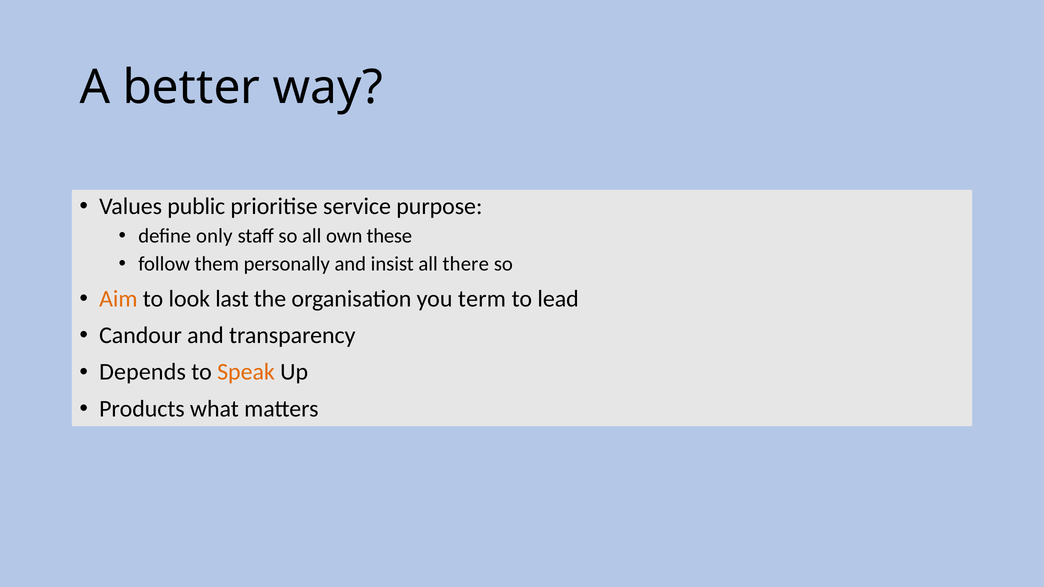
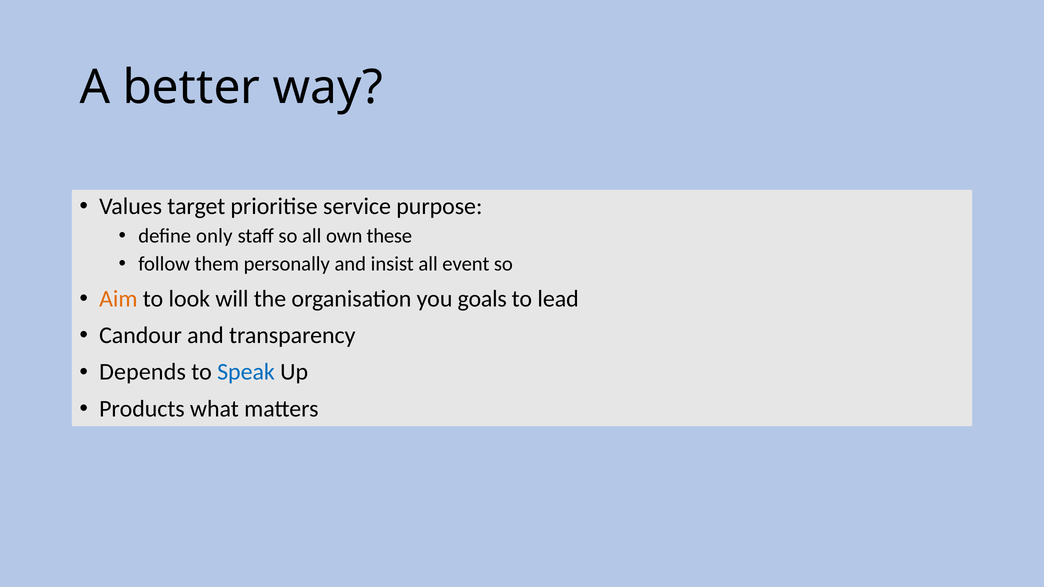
public: public -> target
there: there -> event
last: last -> will
term: term -> goals
Speak colour: orange -> blue
